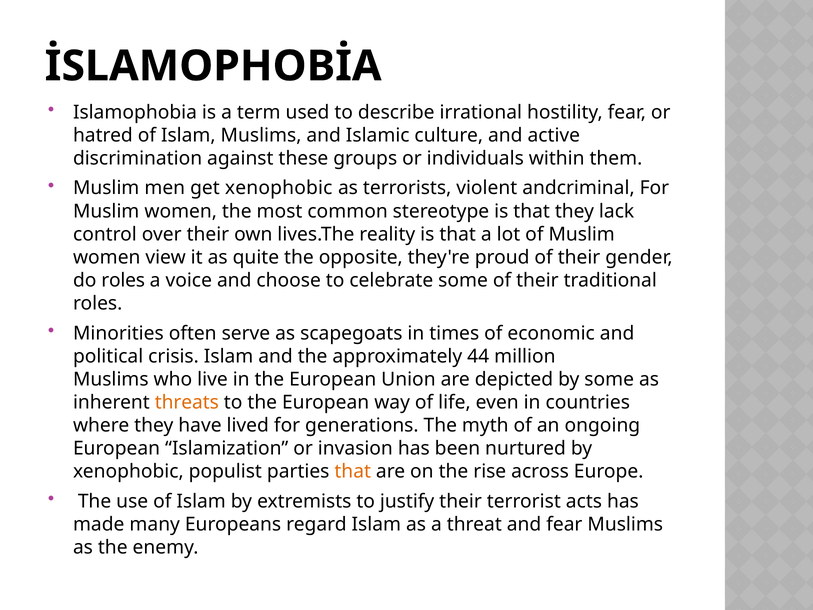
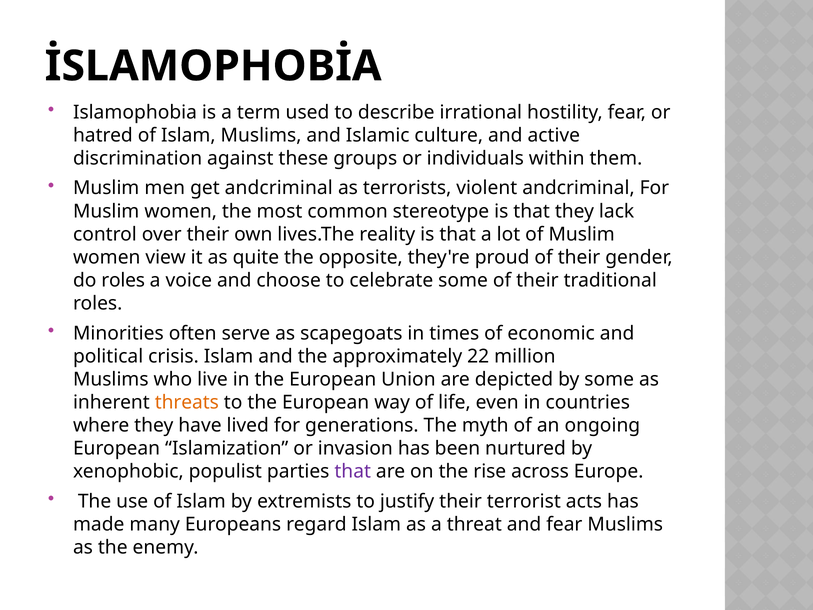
get xenophobic: xenophobic -> andcriminal
44: 44 -> 22
that at (353, 471) colour: orange -> purple
